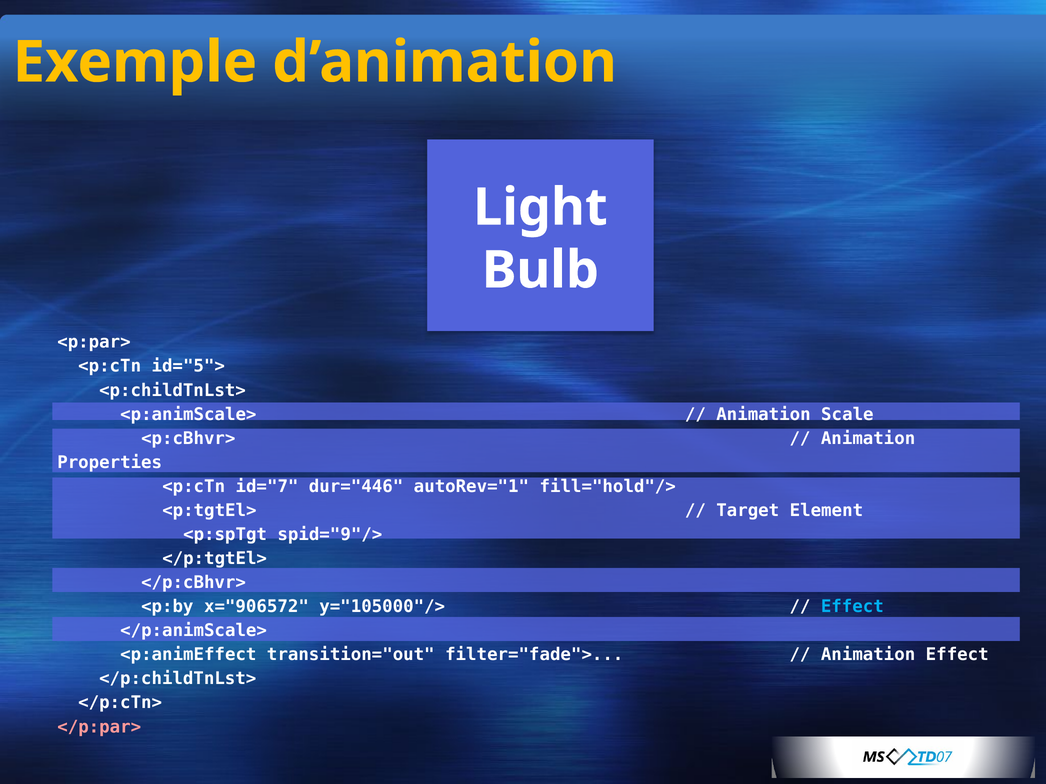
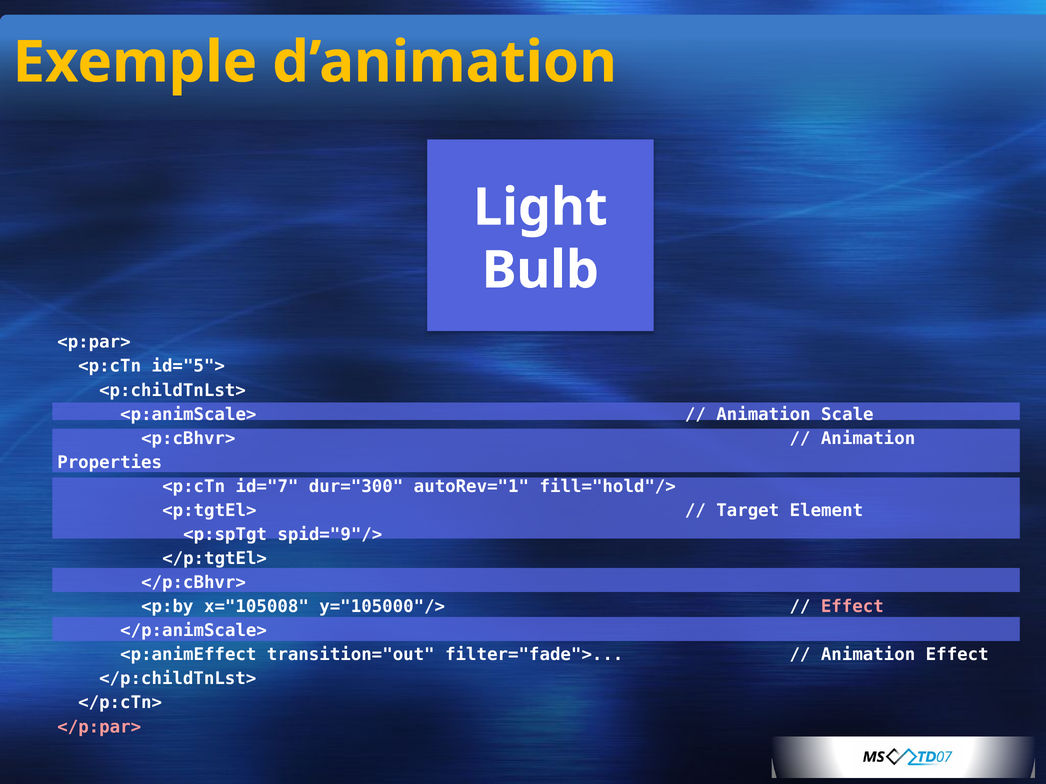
dur="446: dur="446 -> dur="300
x="906572: x="906572 -> x="105008
Effect at (852, 607) colour: light blue -> pink
